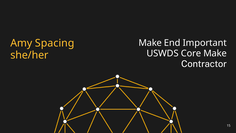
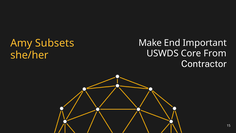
Spacing: Spacing -> Subsets
Core Make: Make -> From
